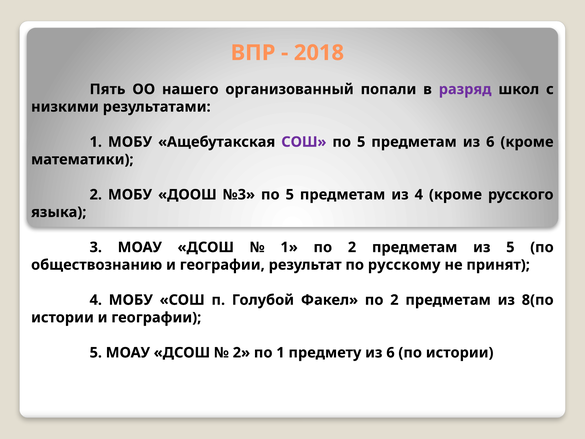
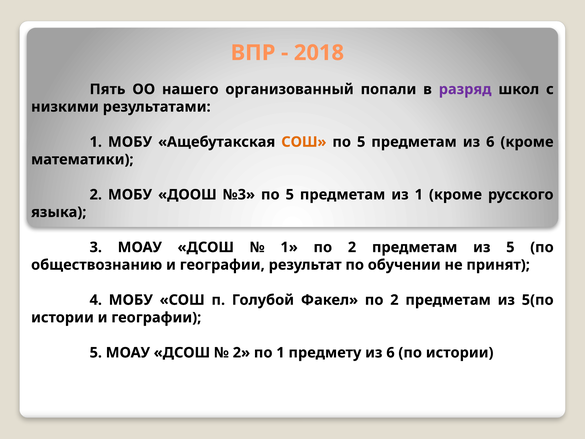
СОШ at (304, 142) colour: purple -> orange
из 4: 4 -> 1
русскому: русскому -> обучении
8(по: 8(по -> 5(по
